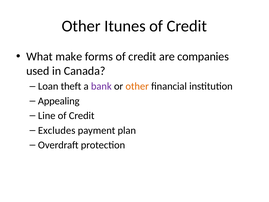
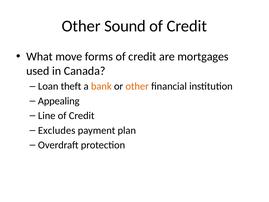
Itunes: Itunes -> Sound
make: make -> move
companies: companies -> mortgages
bank colour: purple -> orange
